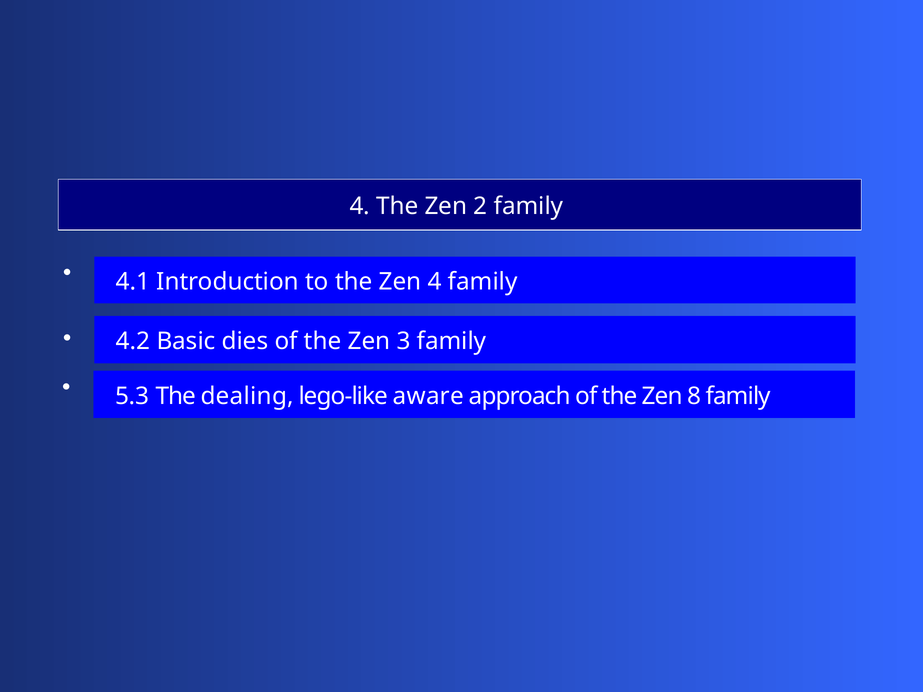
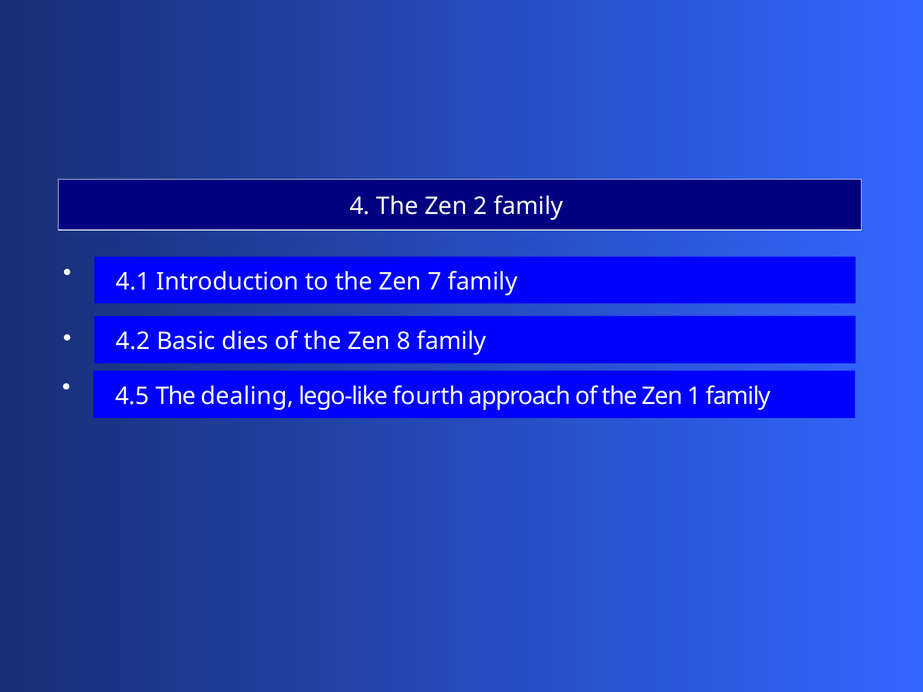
Zen 4: 4 -> 7
3: 3 -> 8
5.3: 5.3 -> 4.5
aware: aware -> fourth
8: 8 -> 1
